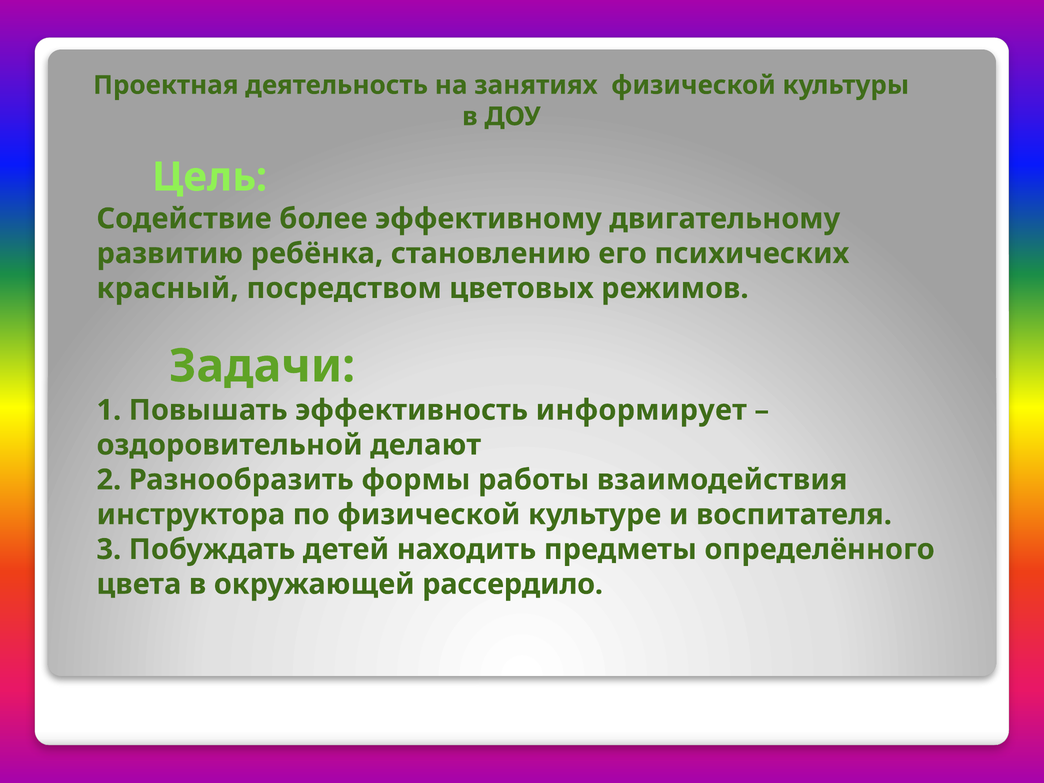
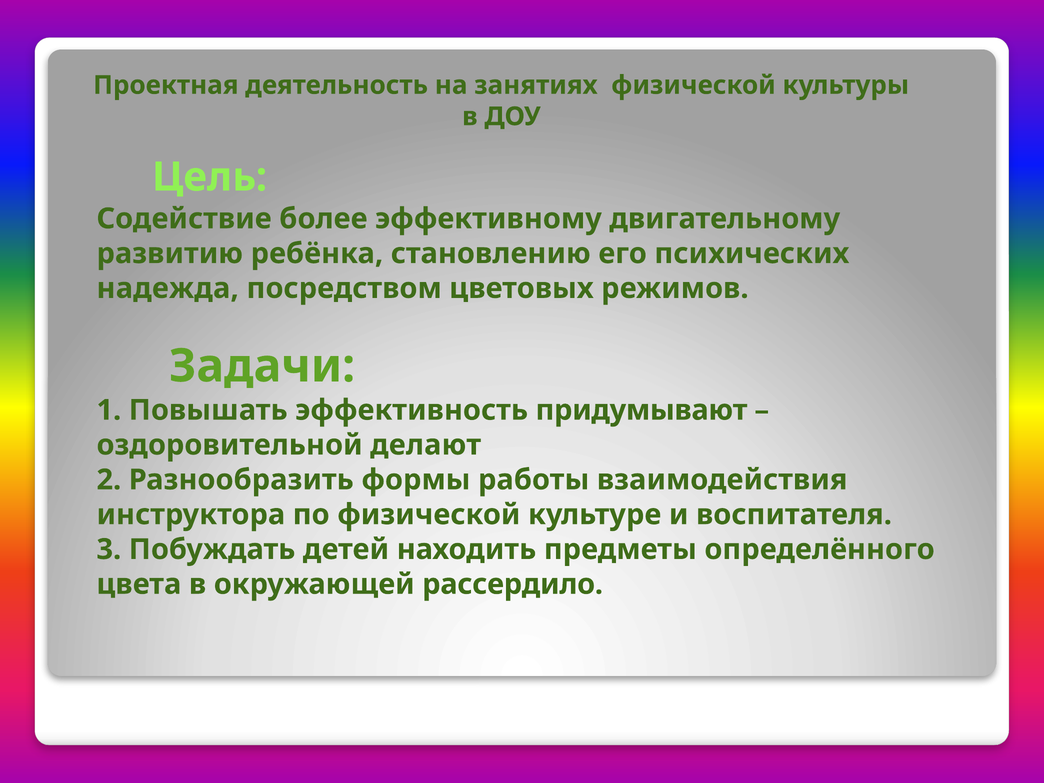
красный: красный -> надежда
информирует: информирует -> придумывают
